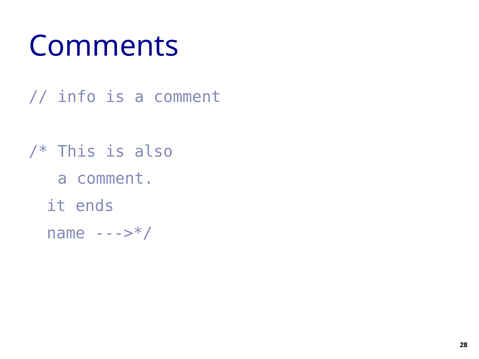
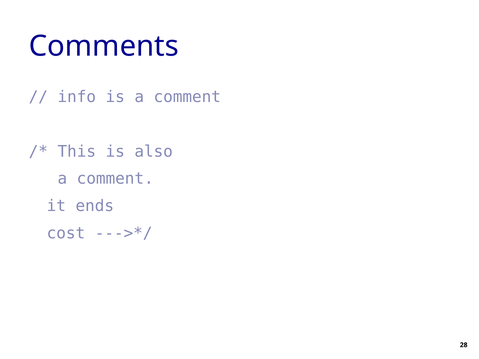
name: name -> cost
